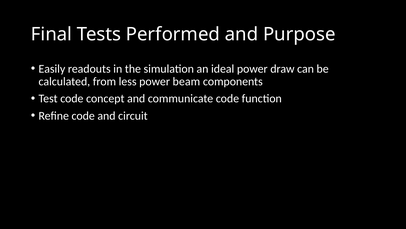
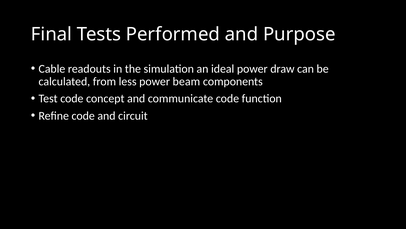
Easily: Easily -> Cable
